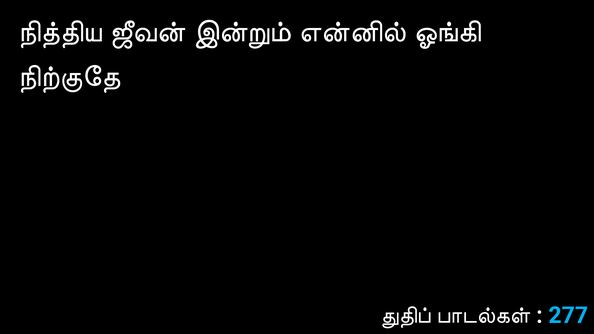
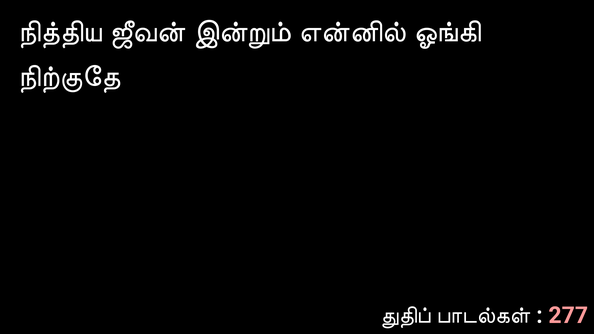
277 colour: light blue -> pink
